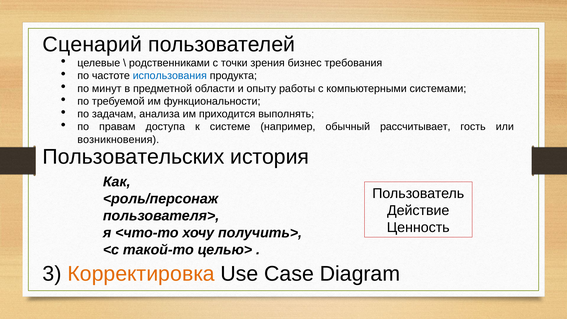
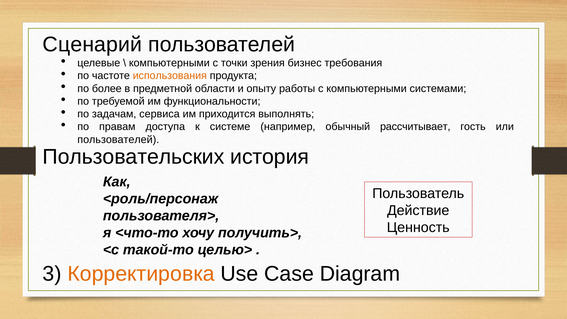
родственниками at (169, 63): родственниками -> компьютерными
использования colour: blue -> orange
минут: минут -> более
анализа: анализа -> сервиса
возникновения at (118, 140): возникновения -> пользователей
